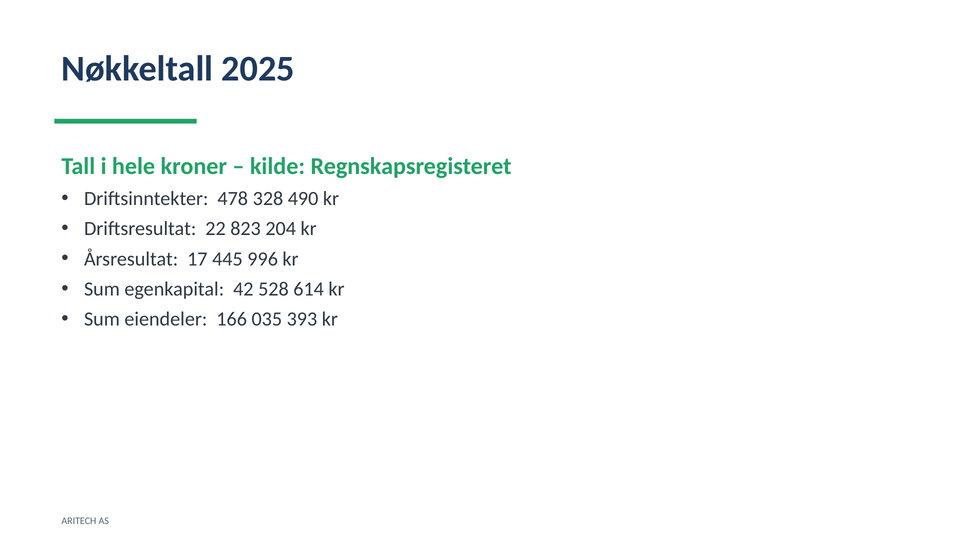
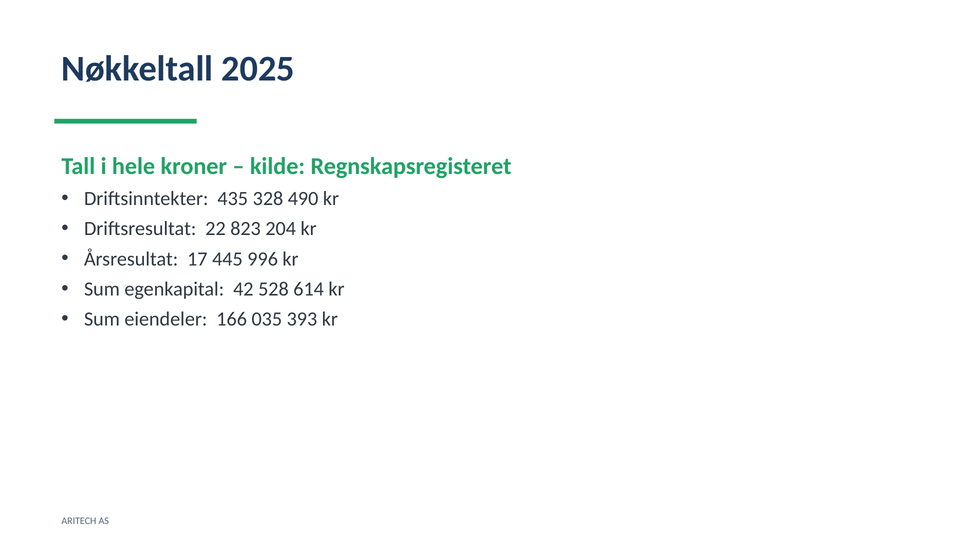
478: 478 -> 435
